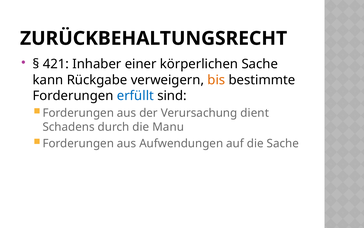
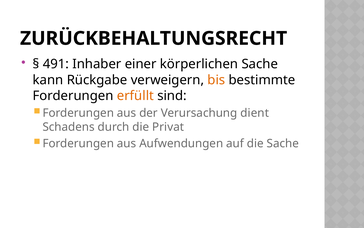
421: 421 -> 491
erfüllt colour: blue -> orange
Manu: Manu -> Privat
